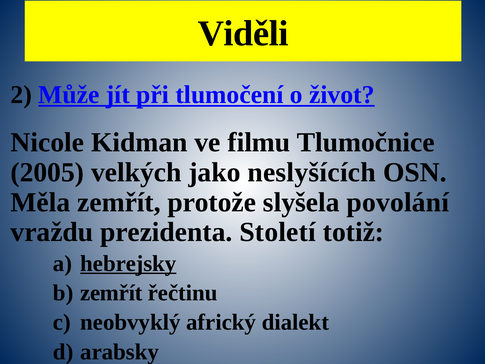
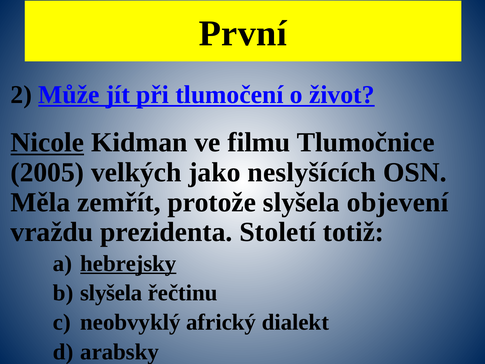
Viděli: Viděli -> První
Nicole underline: none -> present
povolání: povolání -> objevení
zemřít at (111, 293): zemřít -> slyšela
